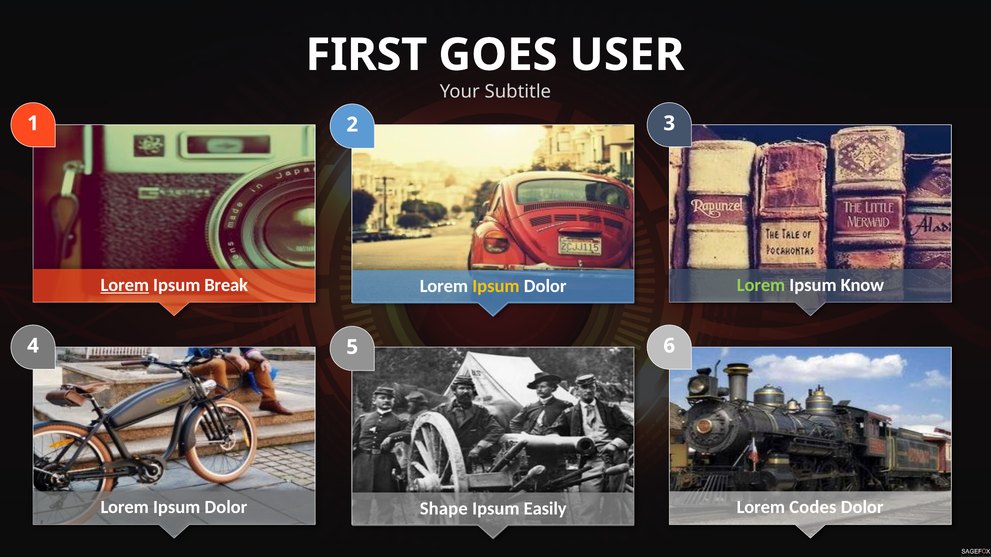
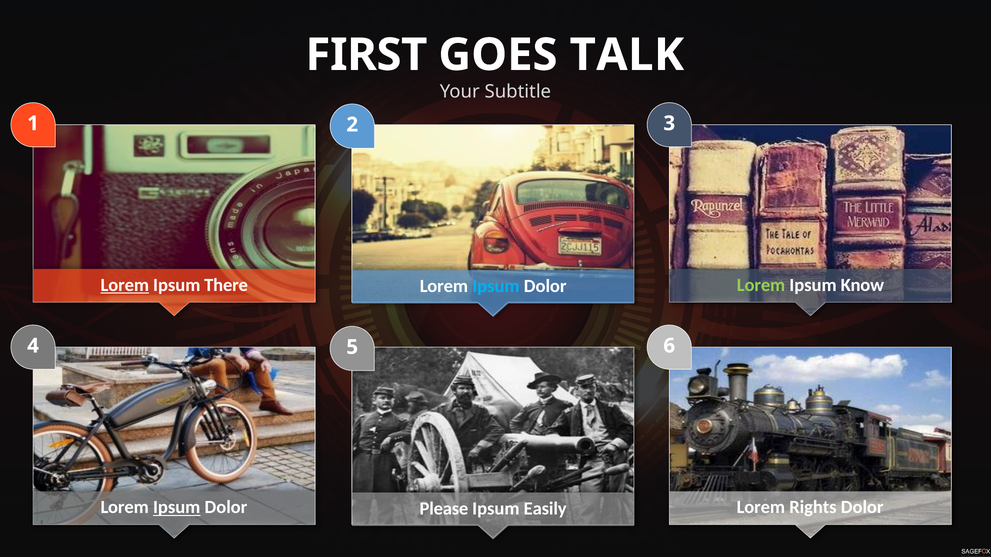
USER: USER -> TALK
Break: Break -> There
Ipsum at (496, 286) colour: yellow -> light blue
Ipsum at (177, 508) underline: none -> present
Codes: Codes -> Rights
Shape: Shape -> Please
